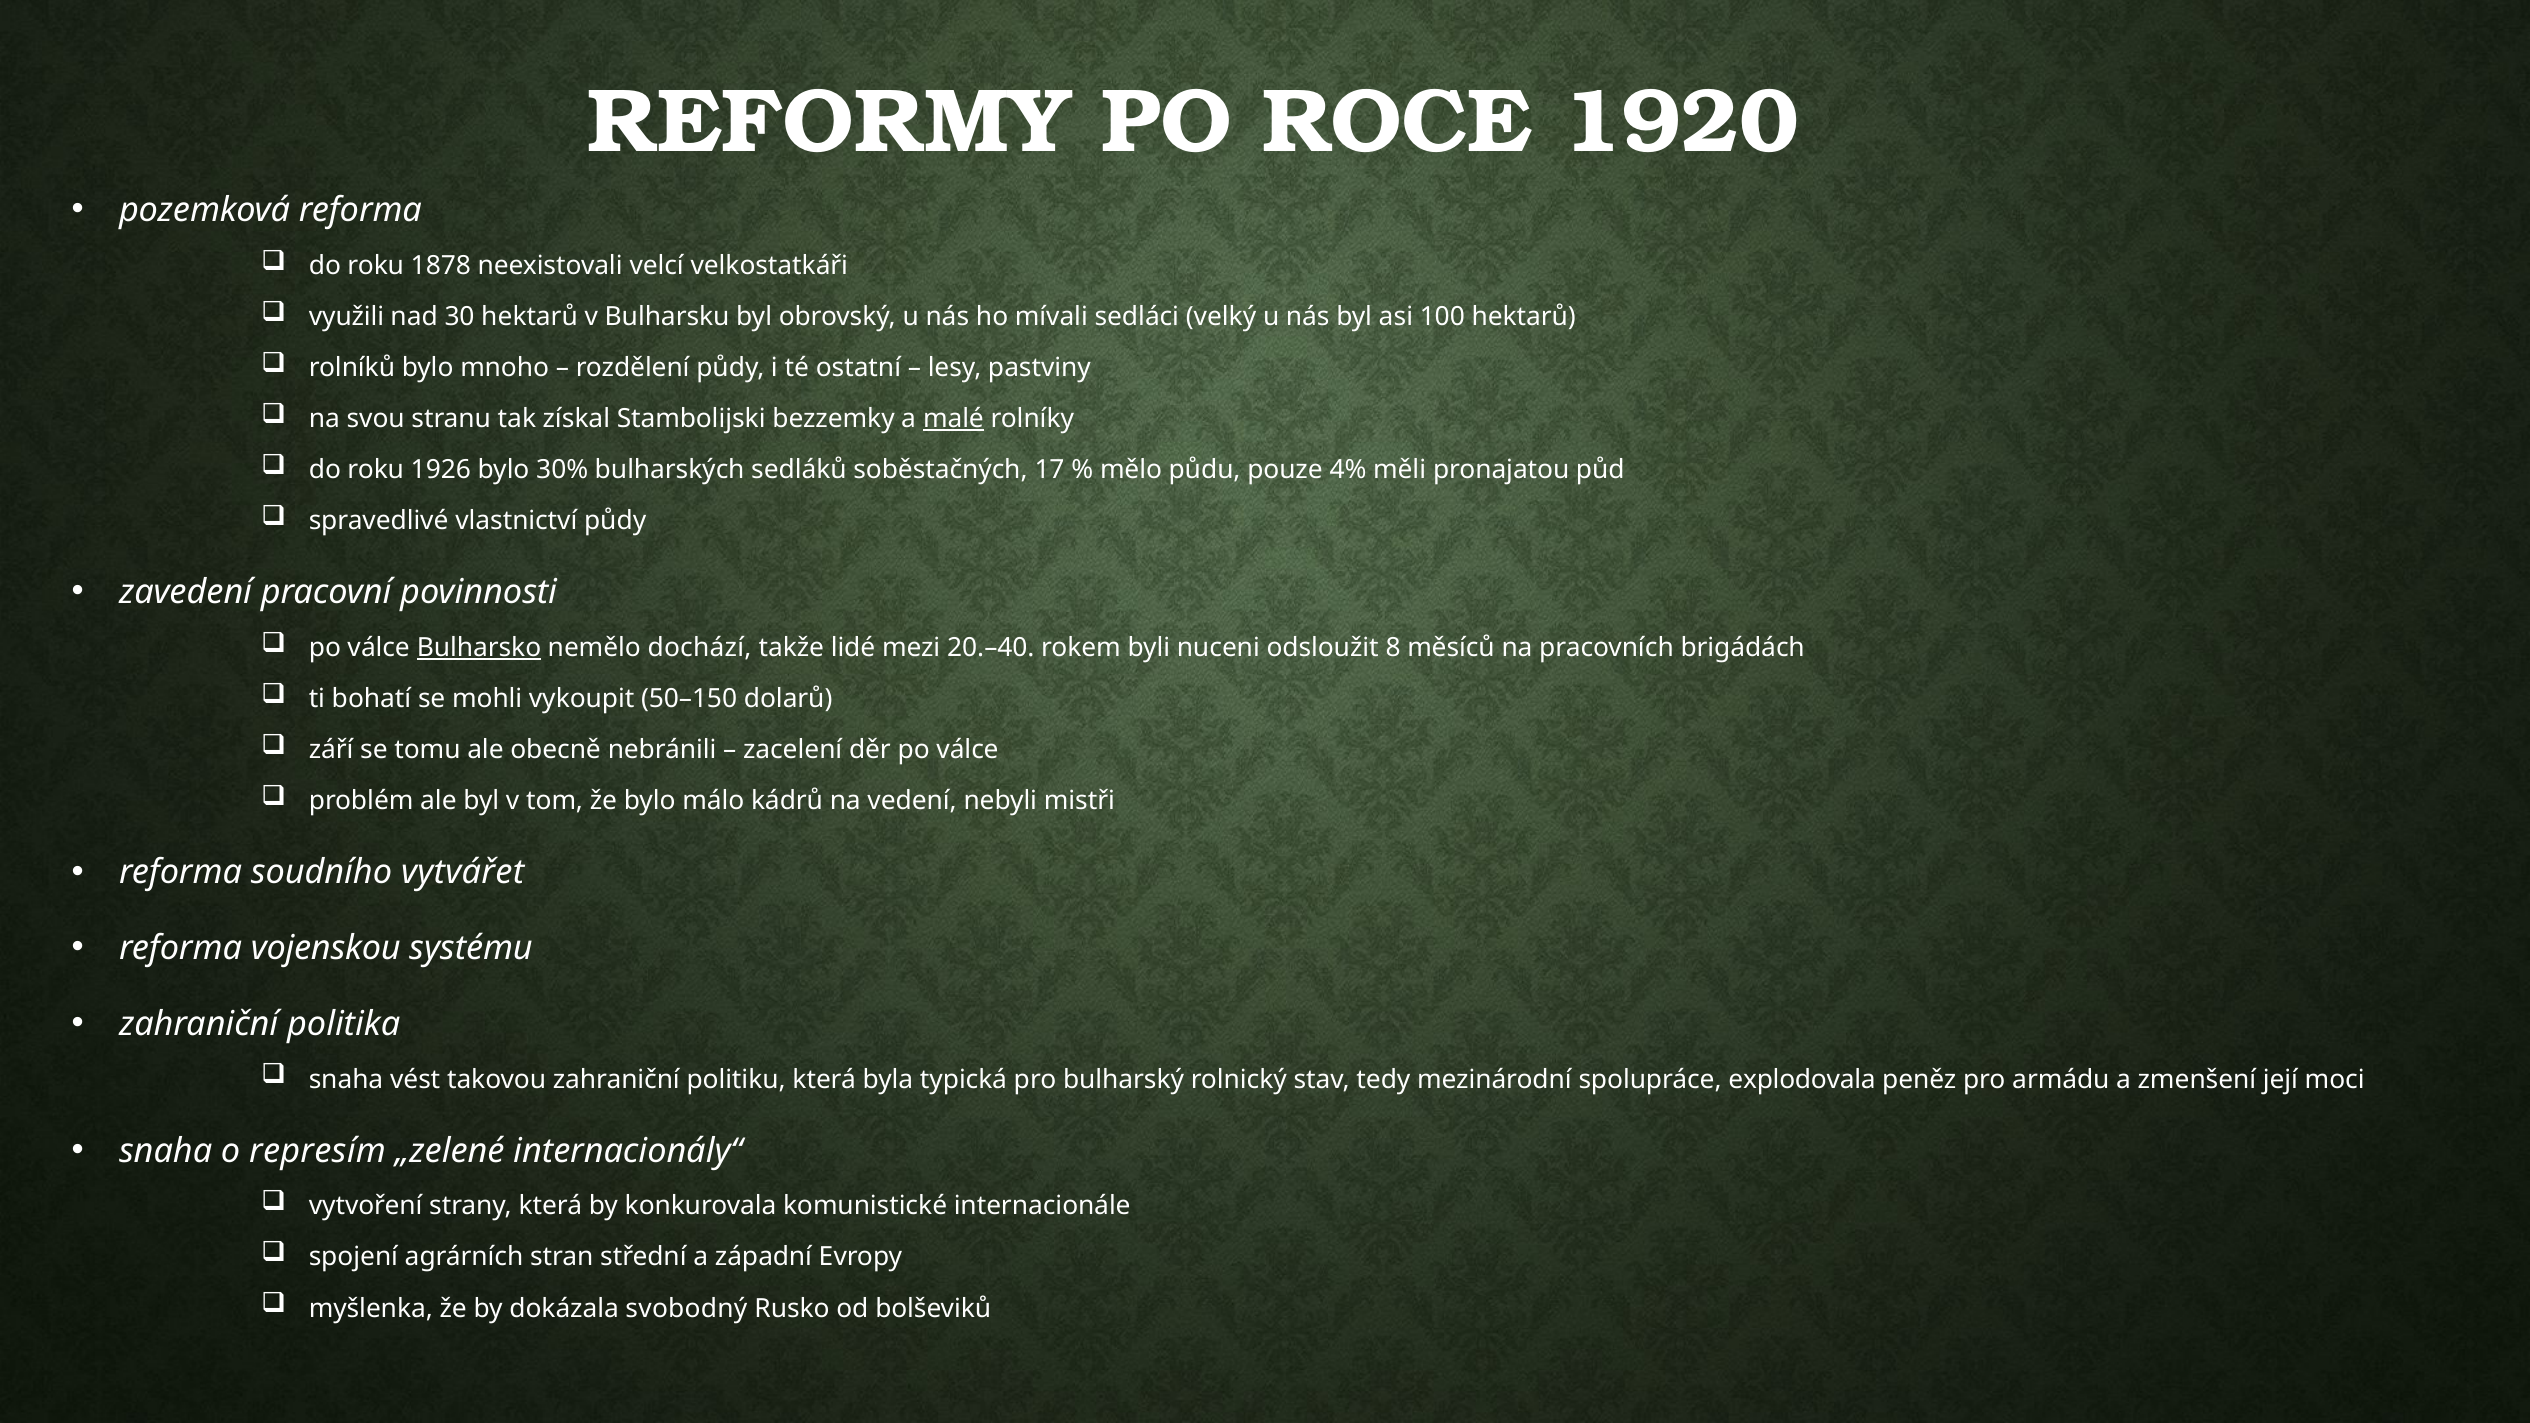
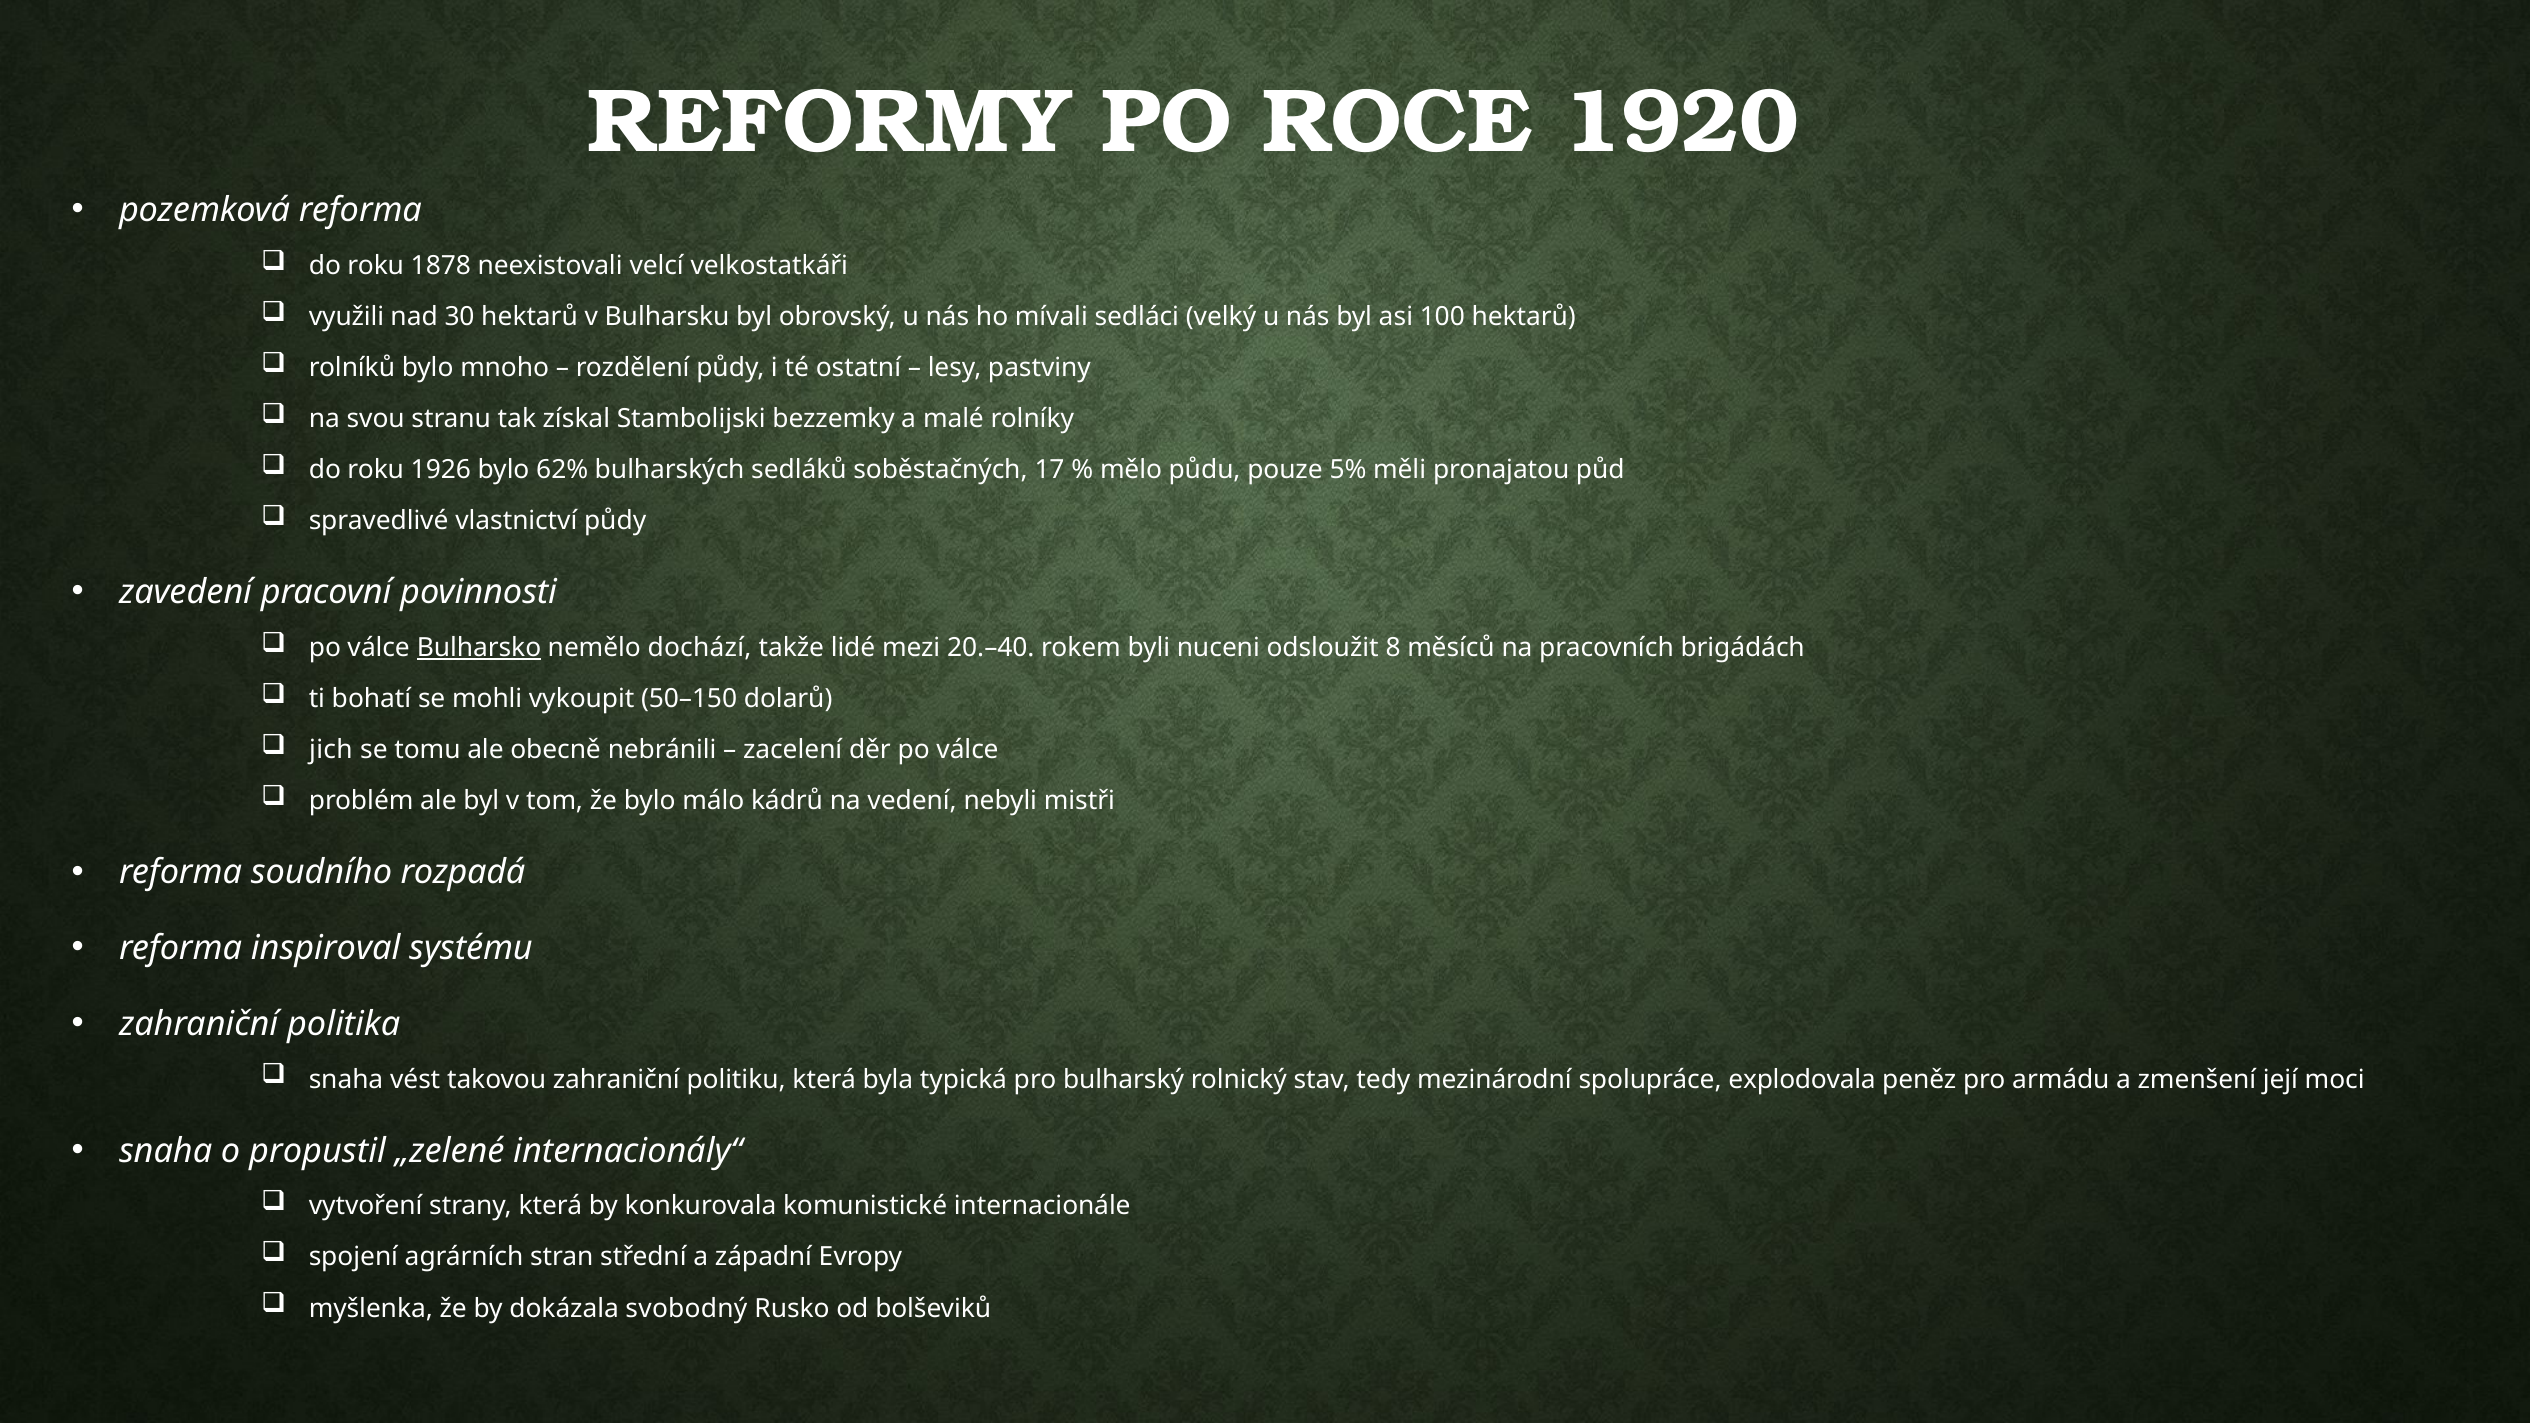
malé underline: present -> none
30%: 30% -> 62%
4%: 4% -> 5%
září: září -> jich
vytvářet: vytvářet -> rozpadá
vojenskou: vojenskou -> inspiroval
represím: represím -> propustil
